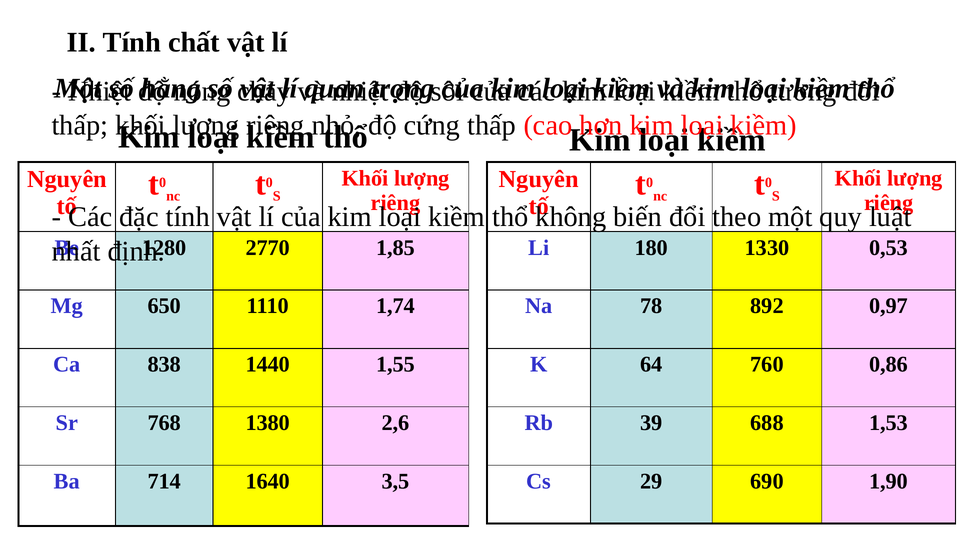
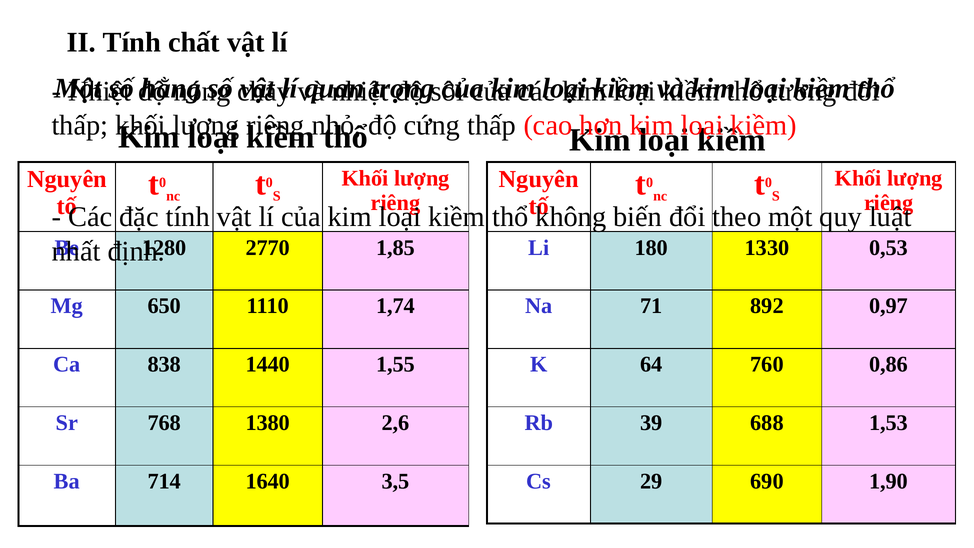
78: 78 -> 71
